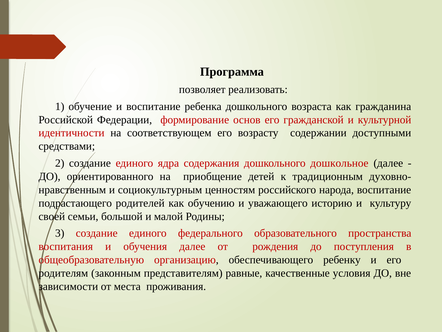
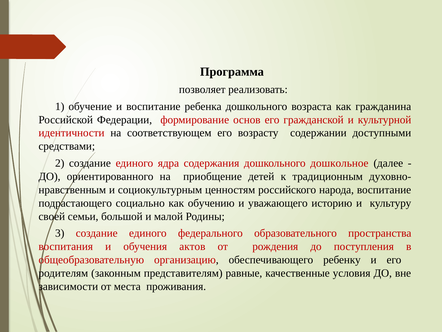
родителей: родителей -> социально
обучения далее: далее -> актов
